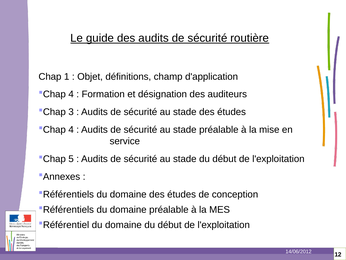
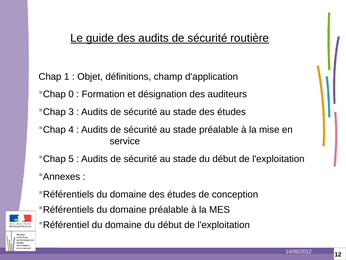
4 at (71, 94): 4 -> 0
